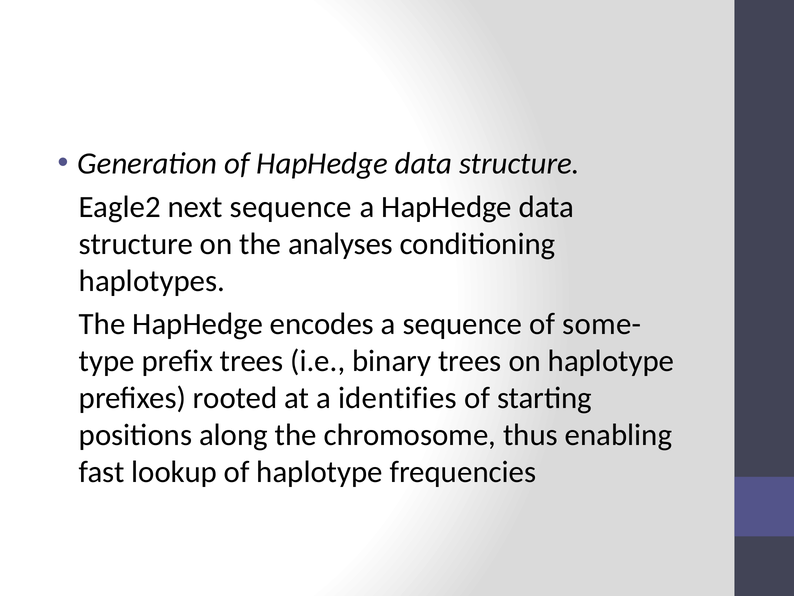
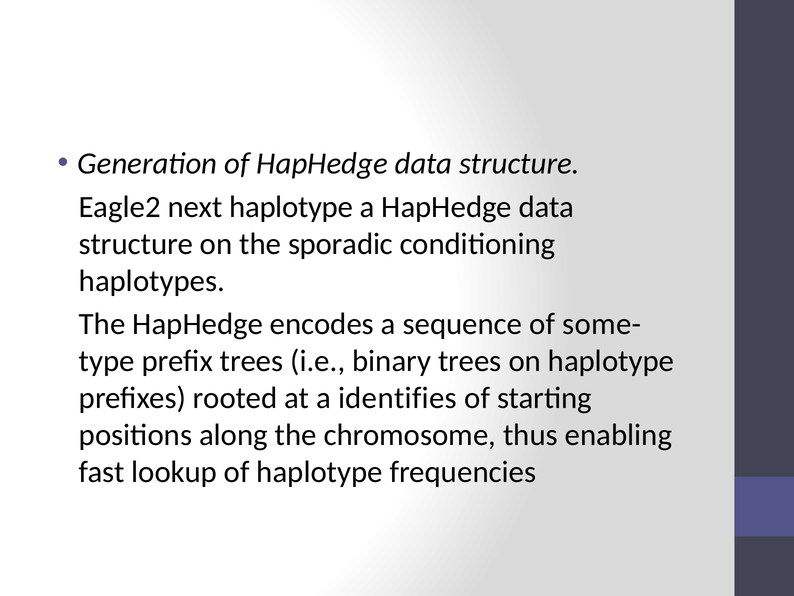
next sequence: sequence -> haplotype
analyses: analyses -> sporadic
